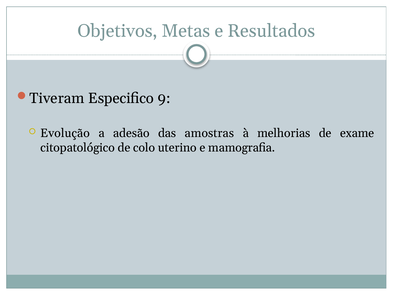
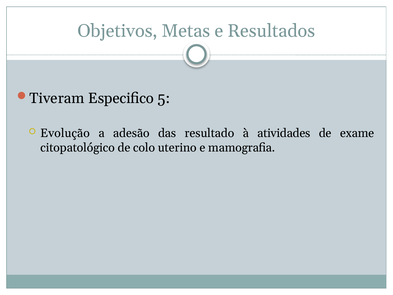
9: 9 -> 5
amostras: amostras -> resultado
melhorias: melhorias -> atividades
